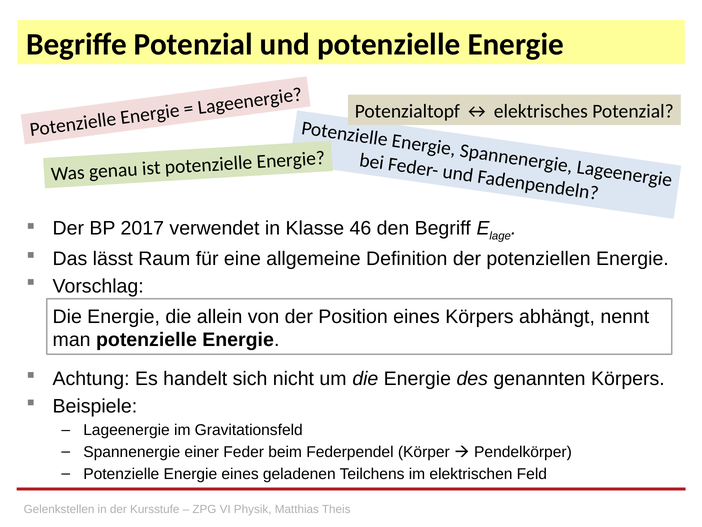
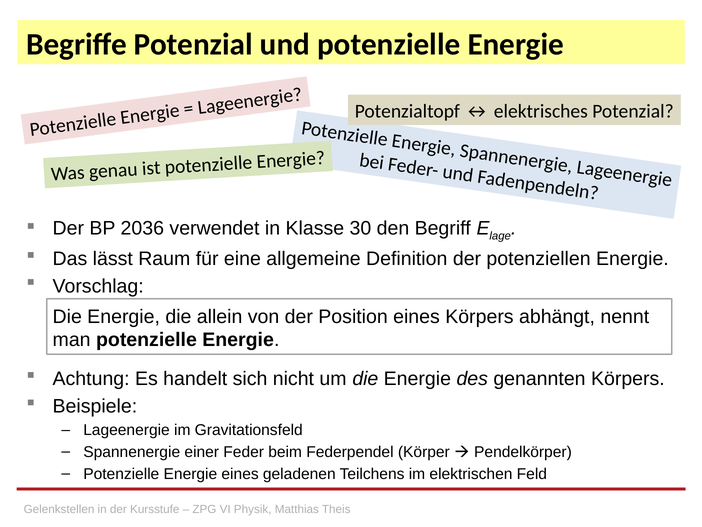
2017: 2017 -> 2036
46: 46 -> 30
